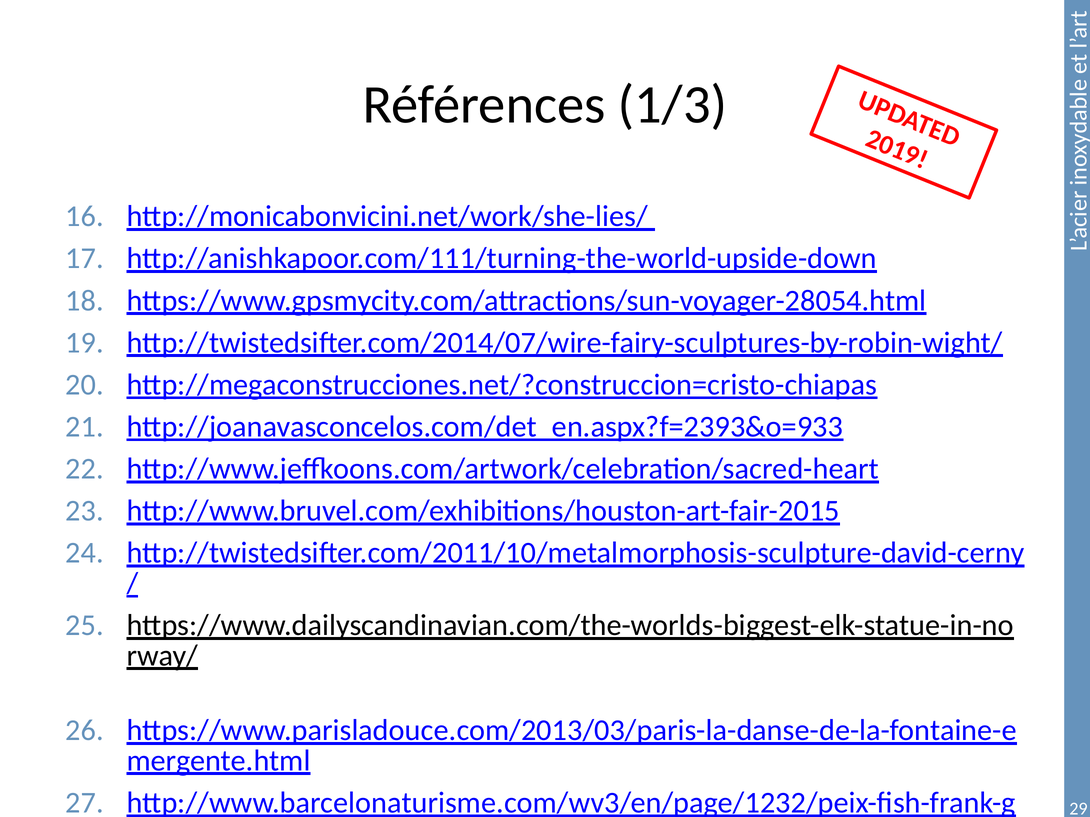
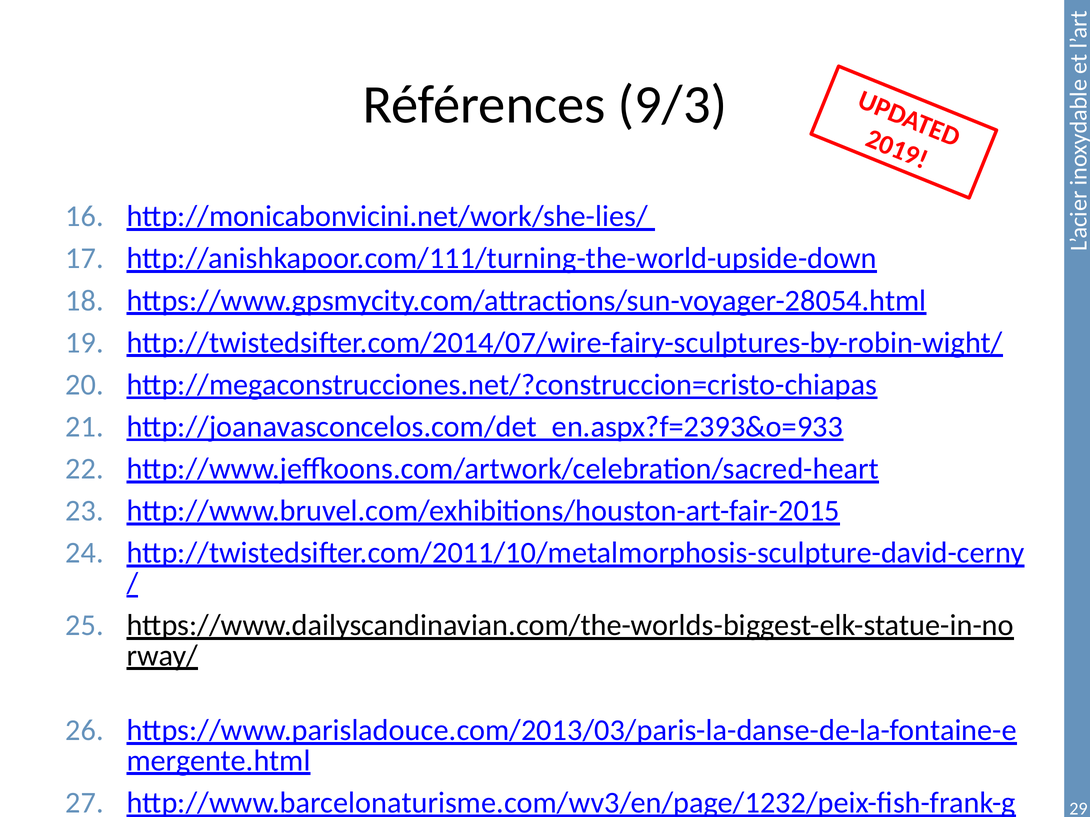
1/3: 1/3 -> 9/3
